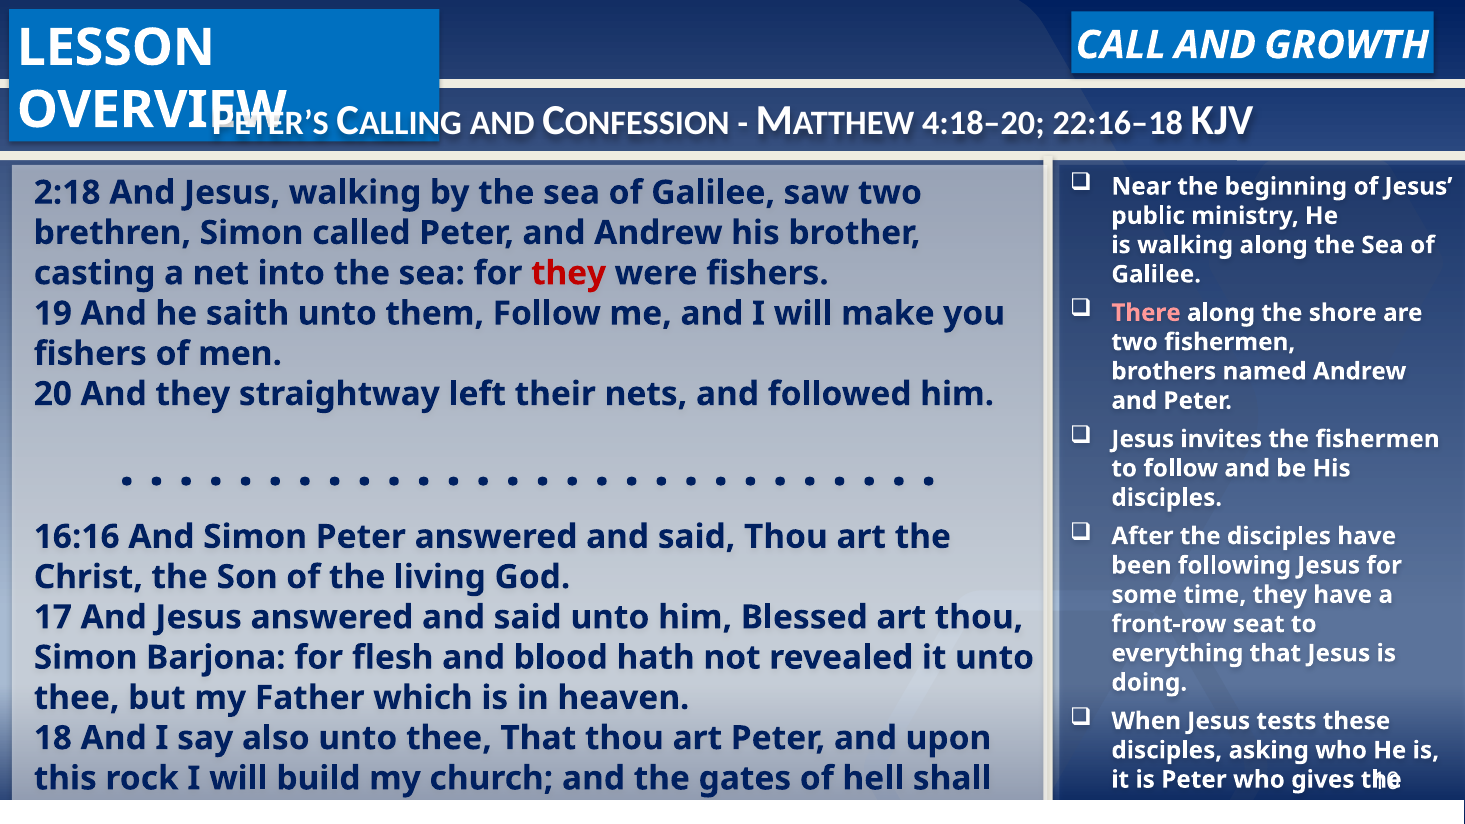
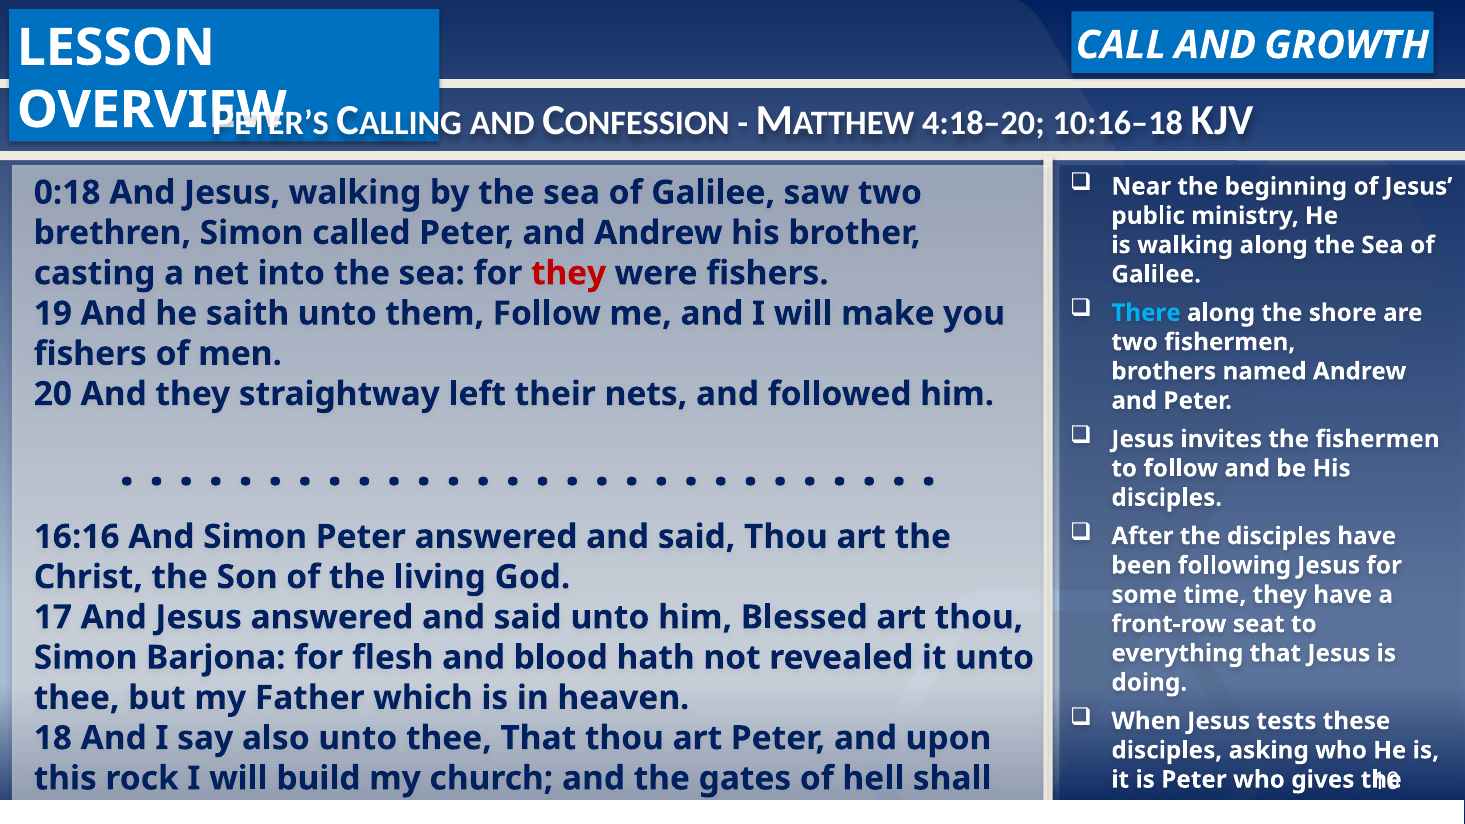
22:16–18: 22:16–18 -> 10:16–18
2:18: 2:18 -> 0:18
There colour: pink -> light blue
